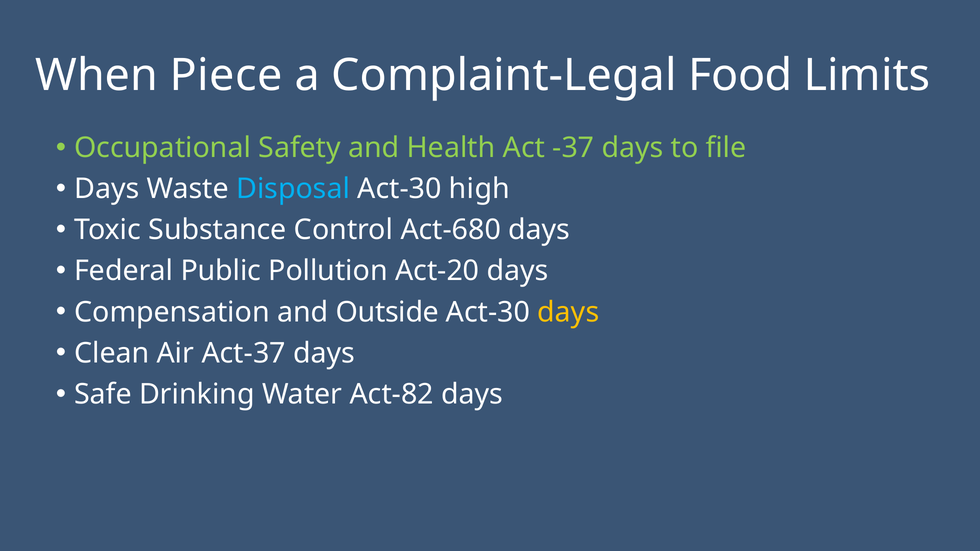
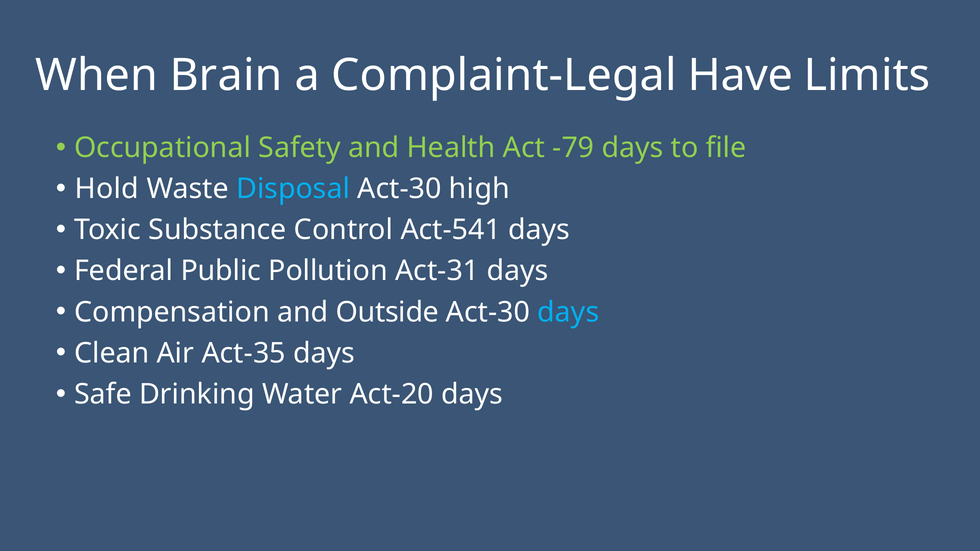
Piece: Piece -> Brain
Food: Food -> Have
-37: -37 -> -79
Days at (107, 189): Days -> Hold
Act-680: Act-680 -> Act-541
Act-20: Act-20 -> Act-31
days at (568, 312) colour: yellow -> light blue
Act-37: Act-37 -> Act-35
Act-82: Act-82 -> Act-20
